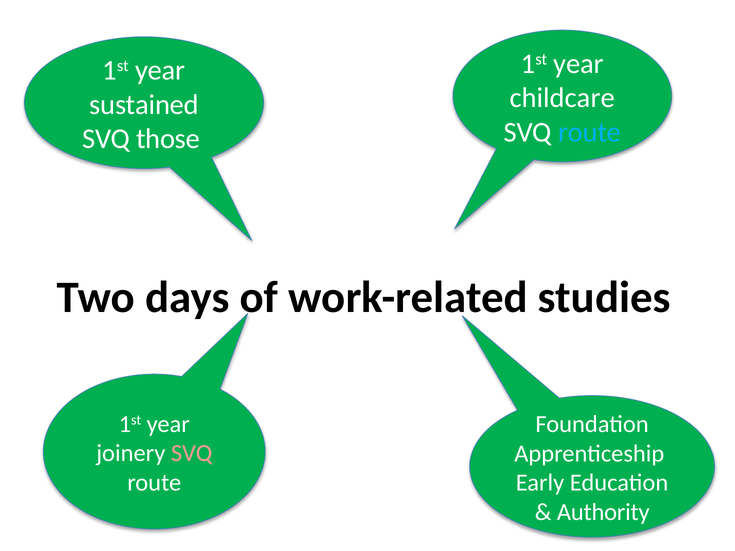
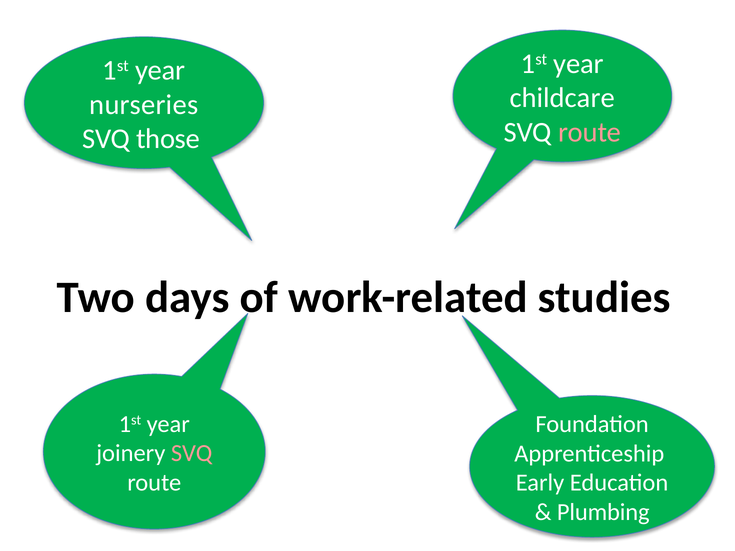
sustained: sustained -> nurseries
route at (590, 132) colour: light blue -> pink
Authority: Authority -> Plumbing
